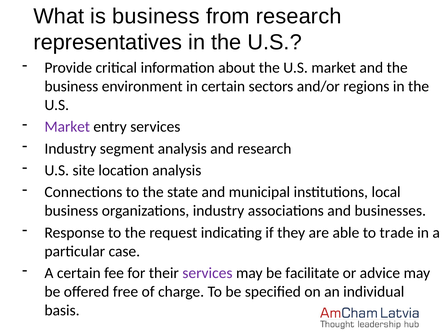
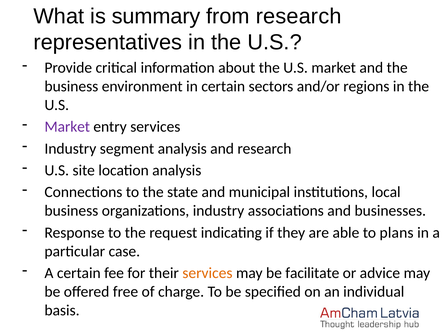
is business: business -> summary
trade: trade -> plans
services at (207, 272) colour: purple -> orange
